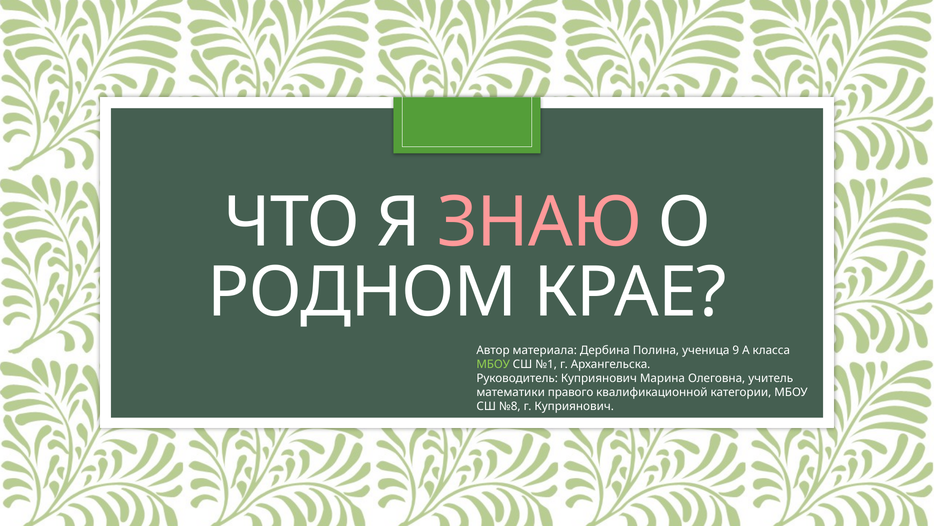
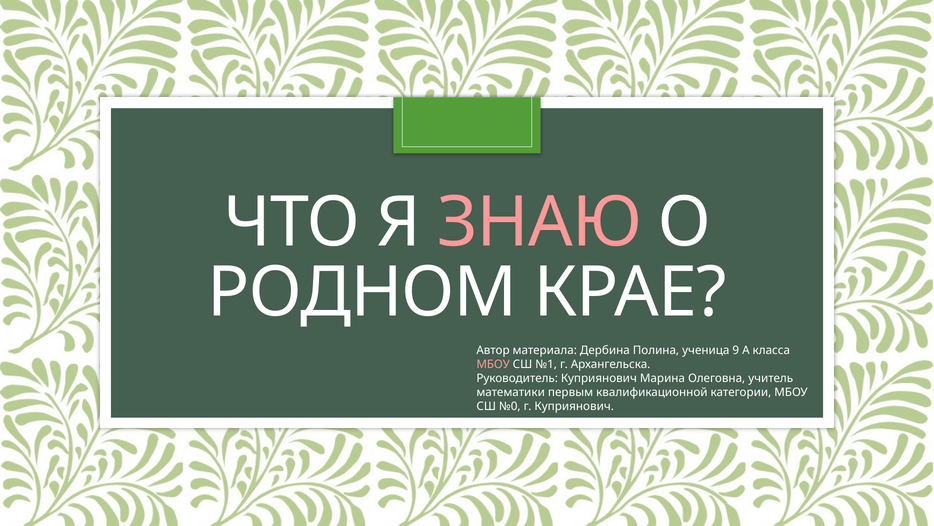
МБОУ at (493, 364) colour: light green -> pink
правого: правого -> первым
№8: №8 -> №0
